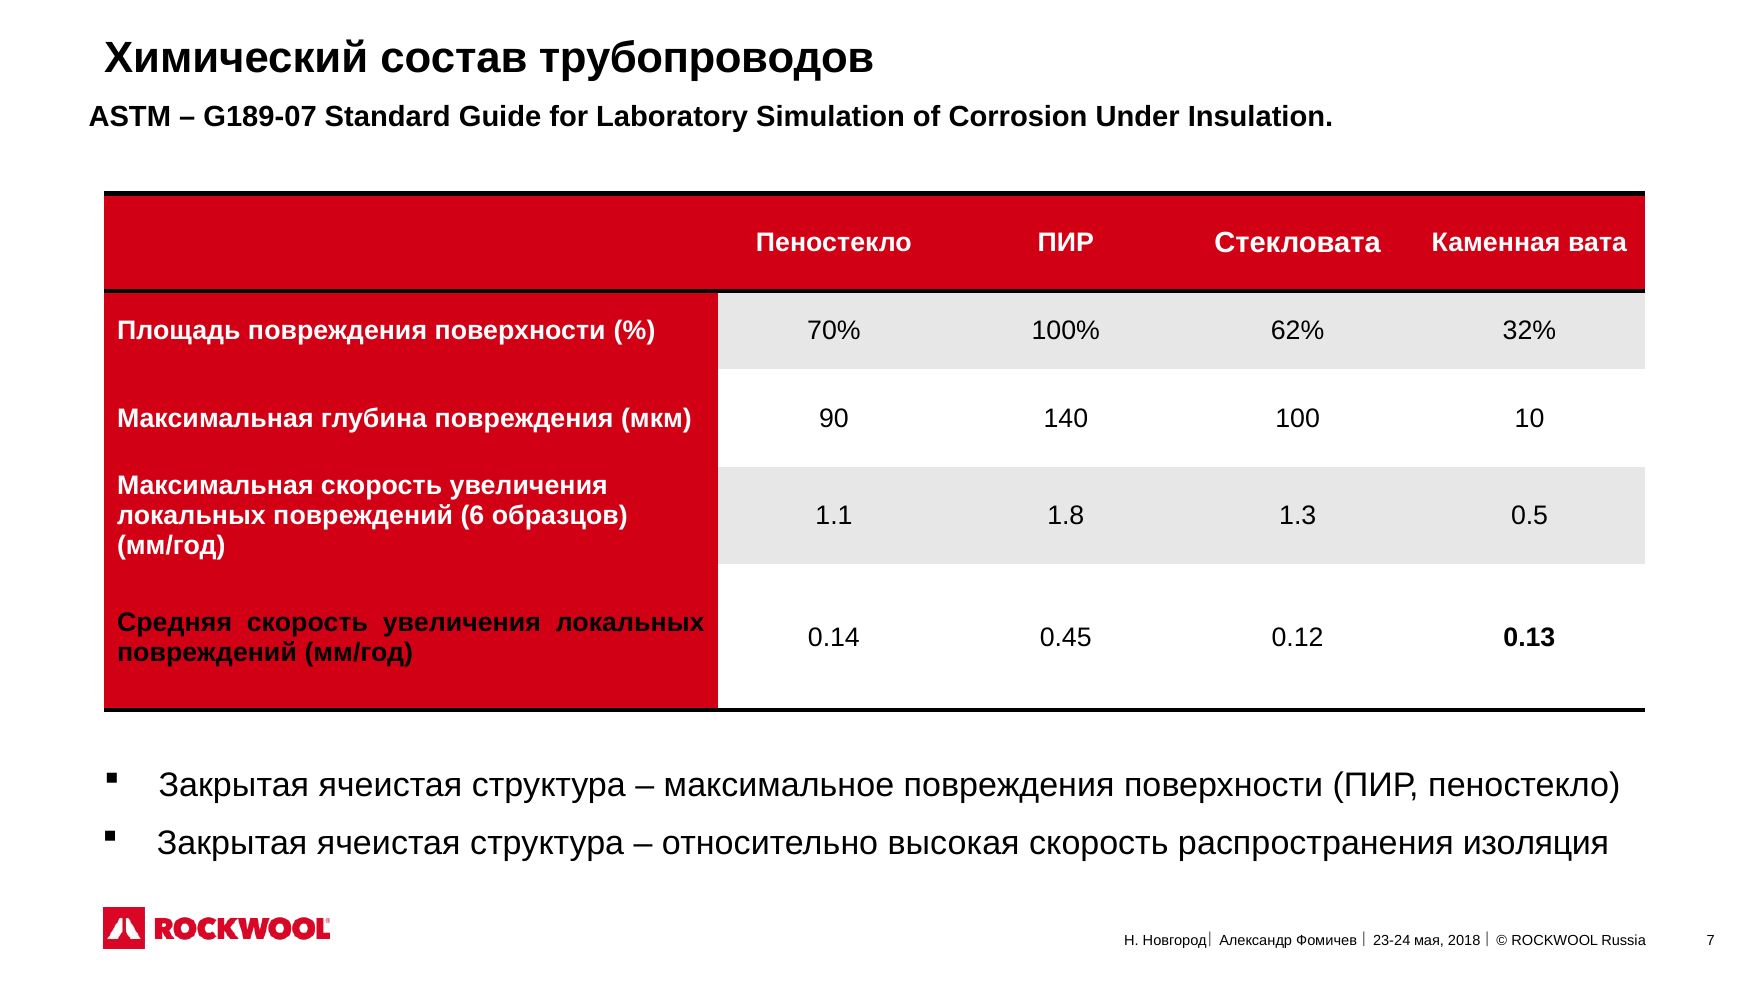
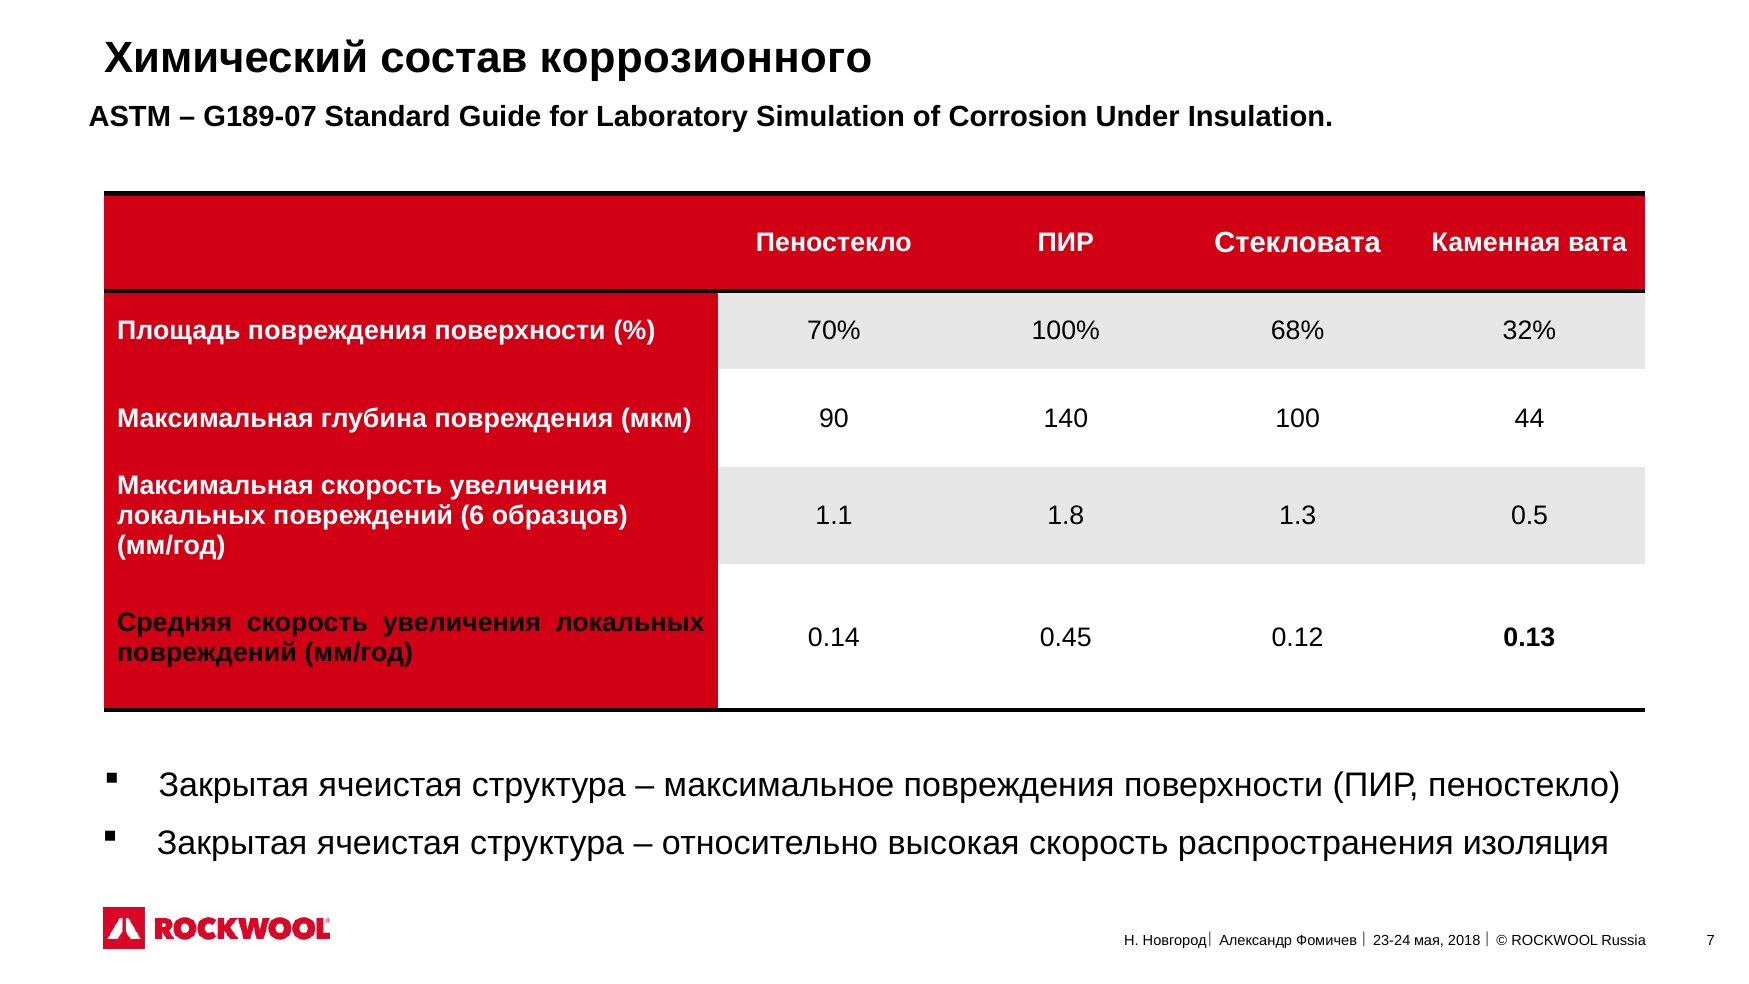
трубопроводов: трубопроводов -> коррозионного
62%: 62% -> 68%
10: 10 -> 44
